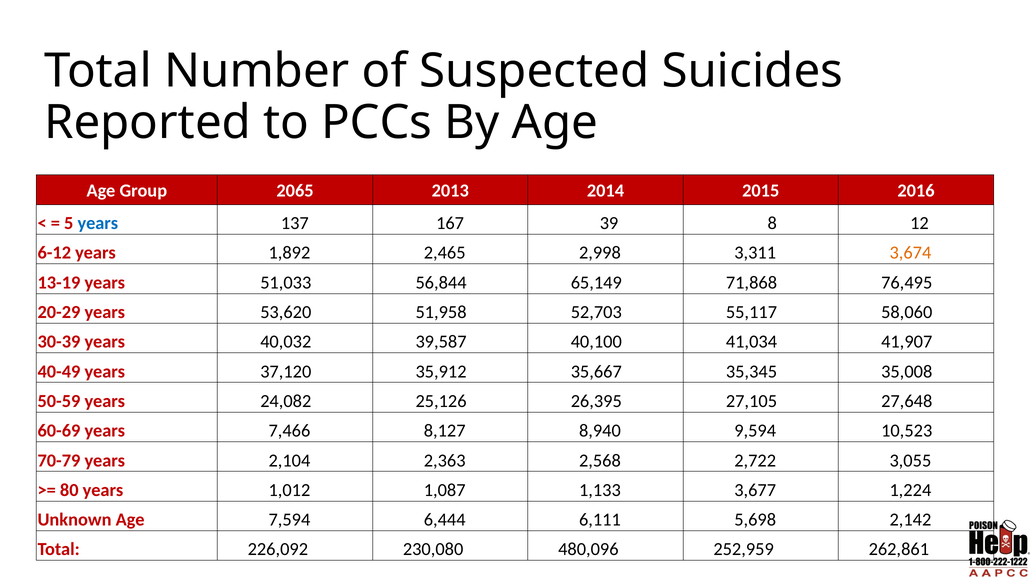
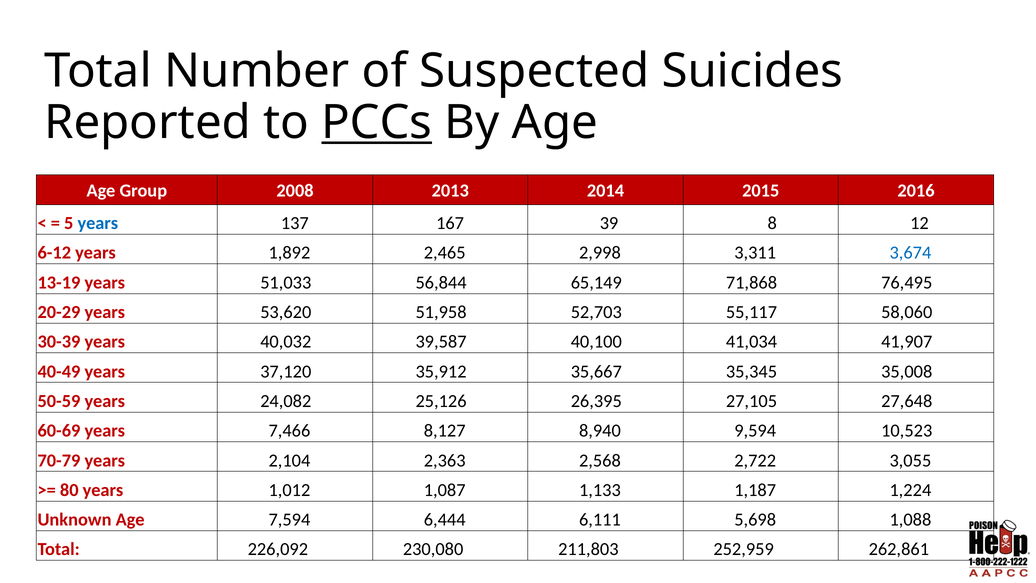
PCCs underline: none -> present
2065: 2065 -> 2008
3,674 colour: orange -> blue
3,677: 3,677 -> 1,187
2,142: 2,142 -> 1,088
480,096: 480,096 -> 211,803
